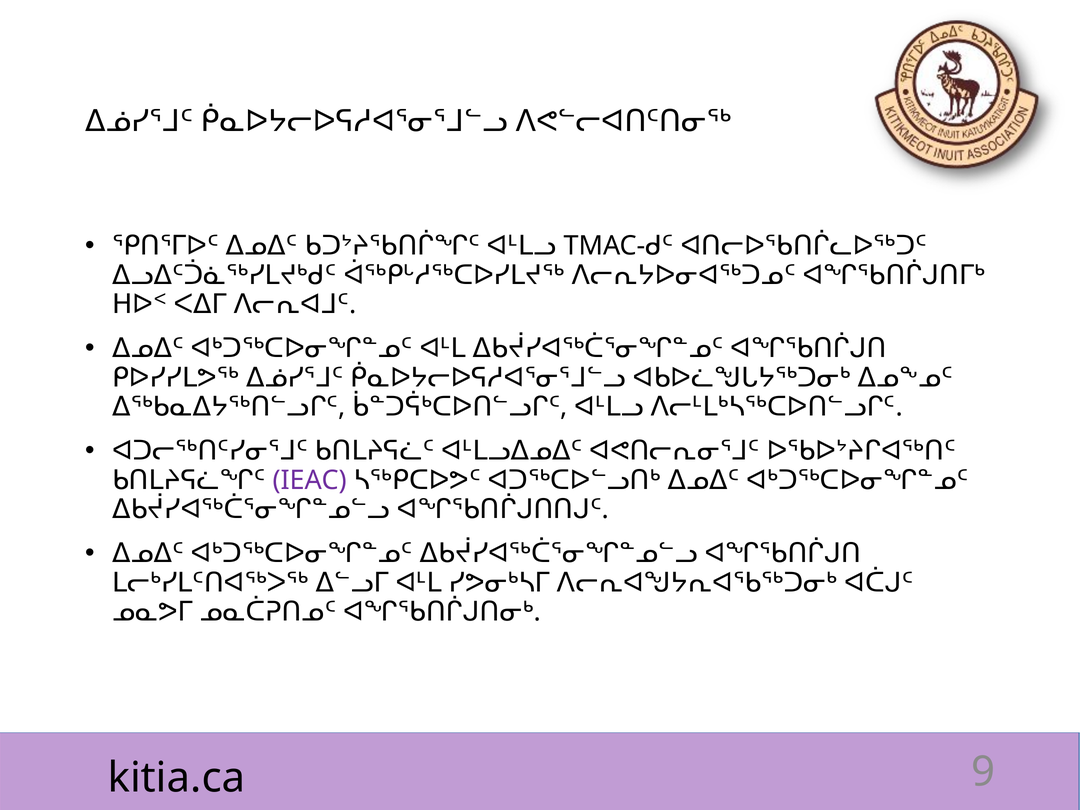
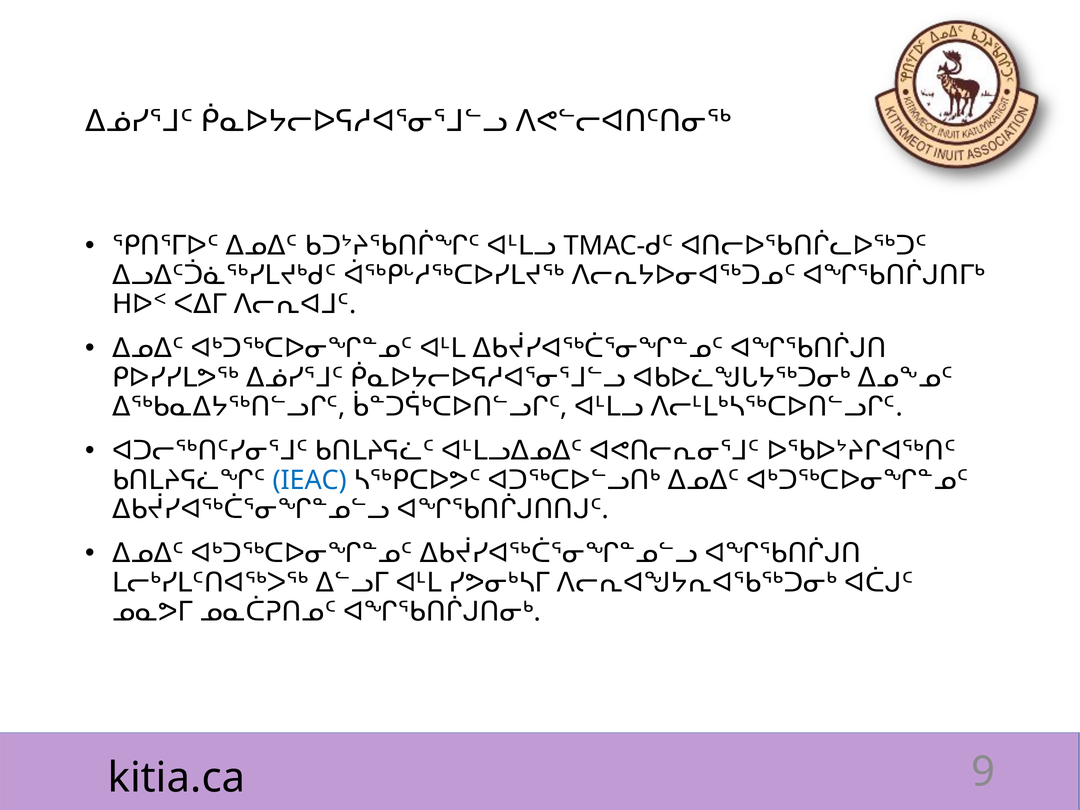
IEAC colour: purple -> blue
